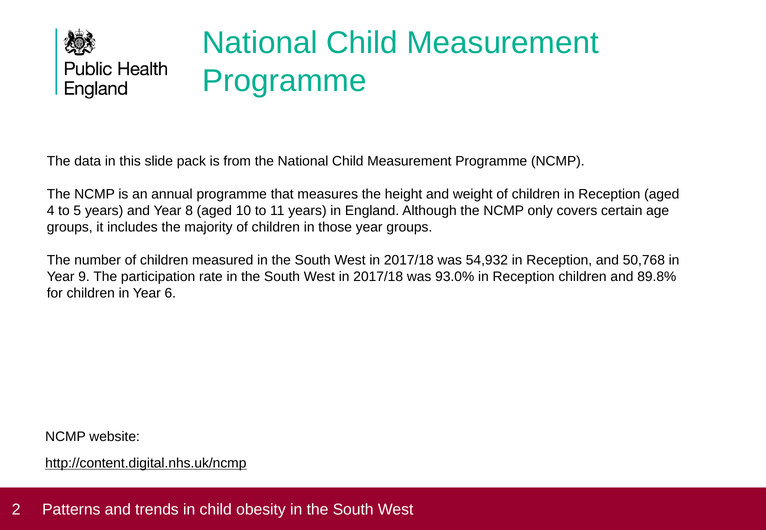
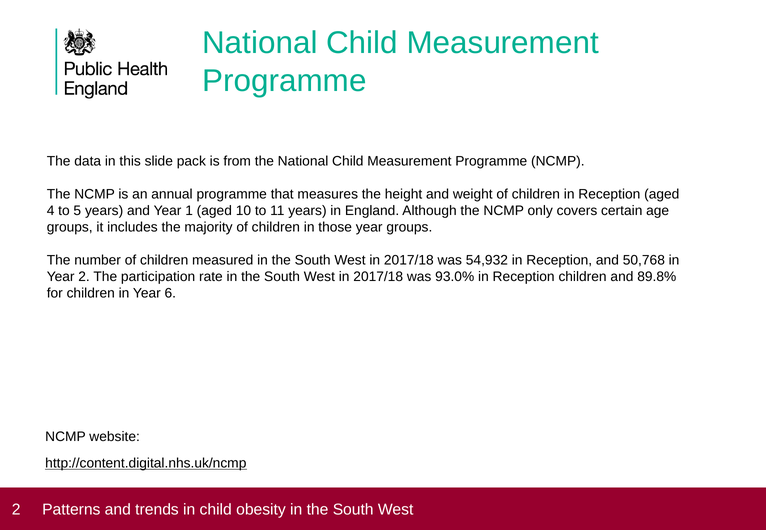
8: 8 -> 1
Year 9: 9 -> 2
